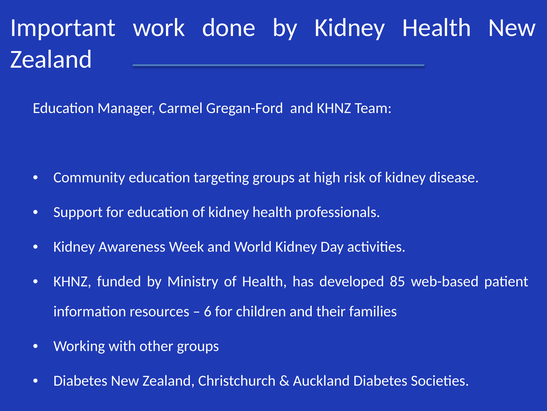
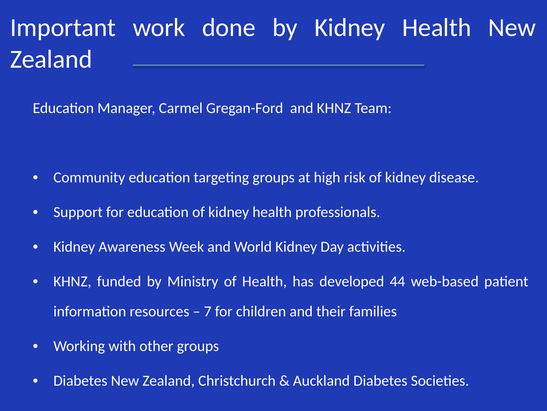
85: 85 -> 44
6: 6 -> 7
